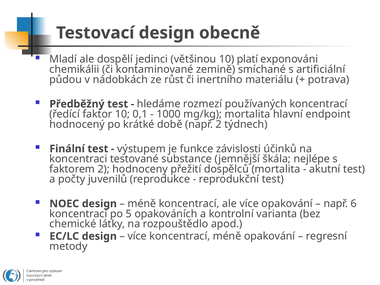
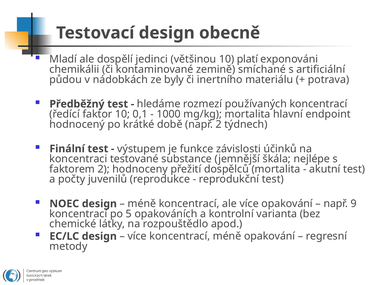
růst: růst -> byly
6: 6 -> 9
